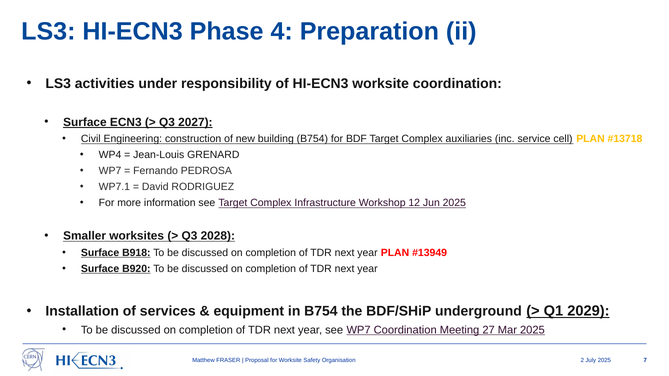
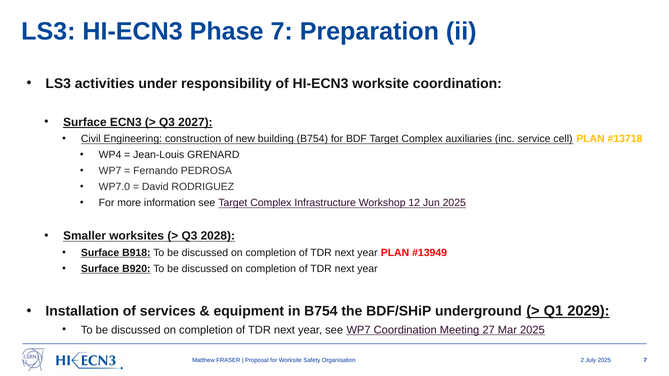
Phase 4: 4 -> 7
WP7.1: WP7.1 -> WP7.0
